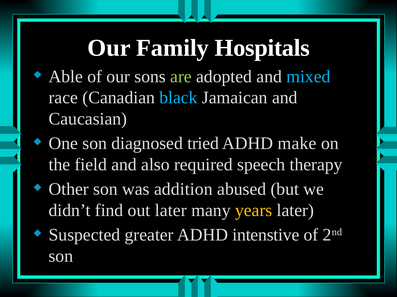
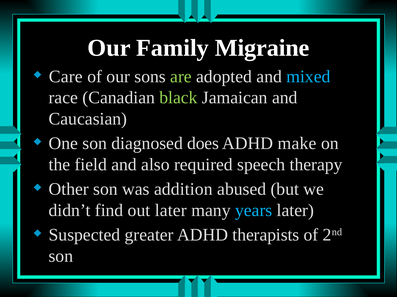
Hospitals: Hospitals -> Migraine
Able: Able -> Care
black colour: light blue -> light green
tried: tried -> does
years colour: yellow -> light blue
intenstive: intenstive -> therapists
